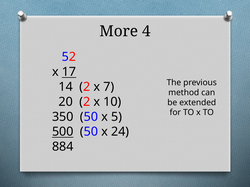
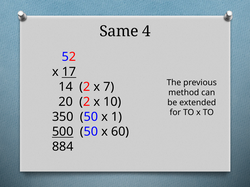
More: More -> Same
5: 5 -> 1
24: 24 -> 60
